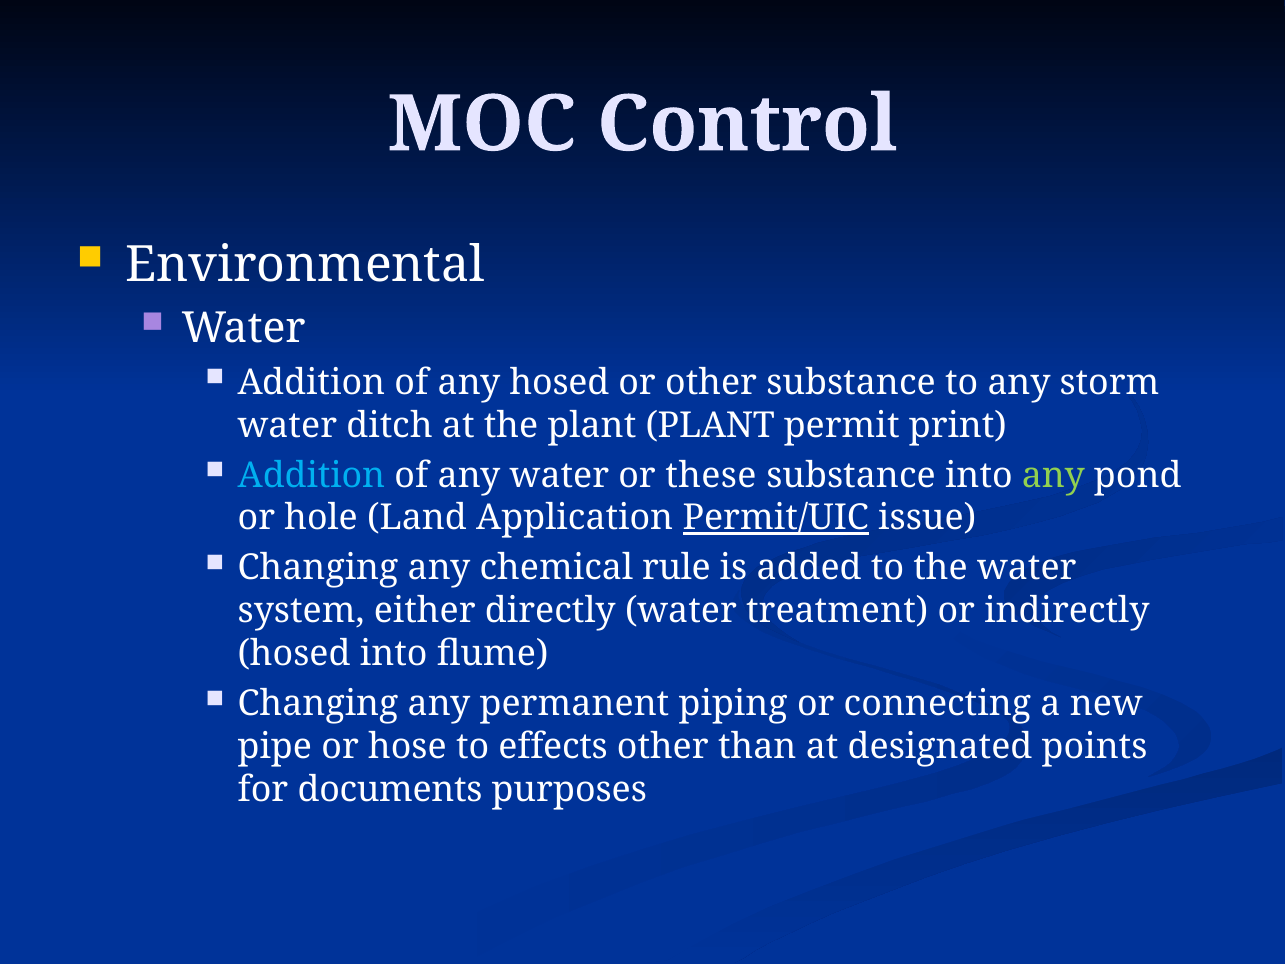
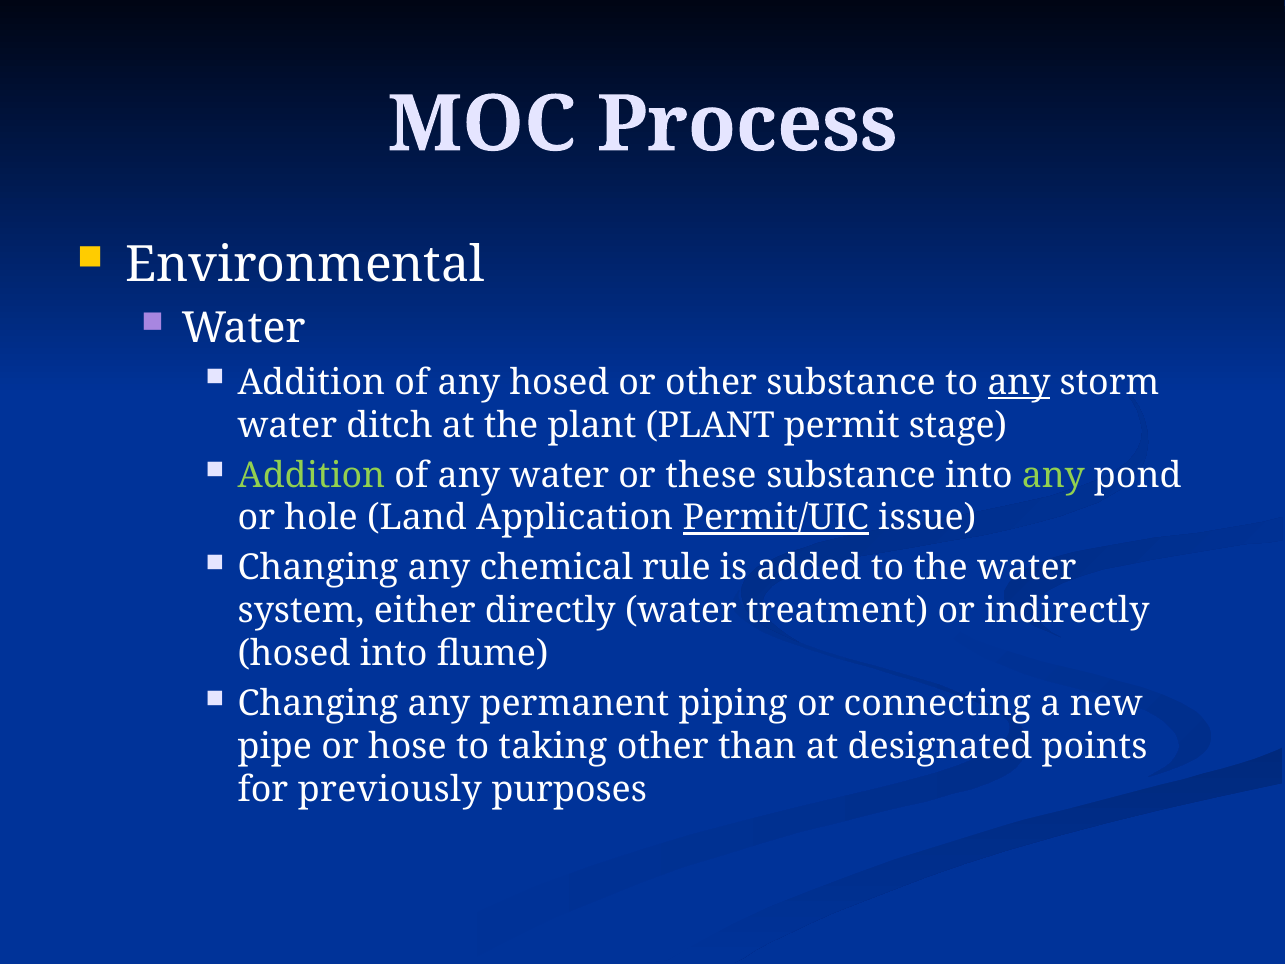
Control: Control -> Process
any at (1019, 382) underline: none -> present
print: print -> stage
Addition at (312, 475) colour: light blue -> light green
effects: effects -> taking
documents: documents -> previously
